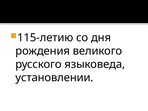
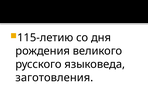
установлении: установлении -> заготовления
